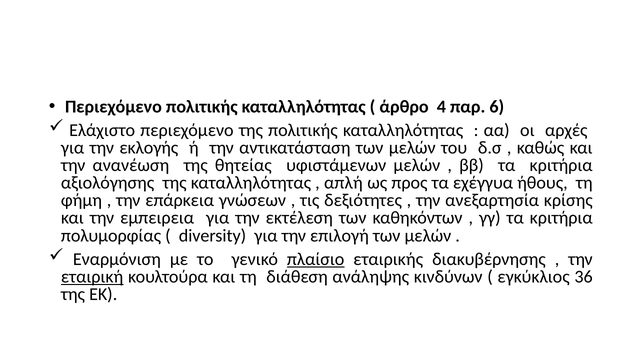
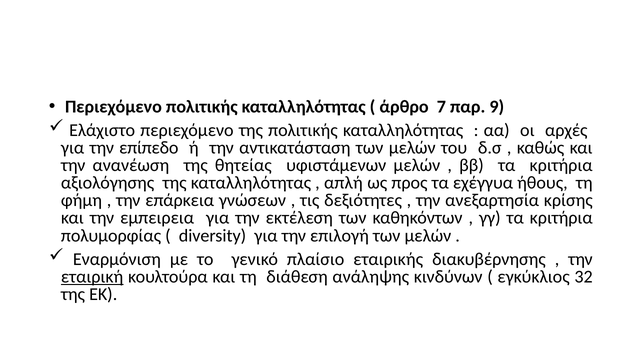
4: 4 -> 7
6: 6 -> 9
εκλογής: εκλογής -> επίπεδο
πλαίσιο underline: present -> none
36: 36 -> 32
